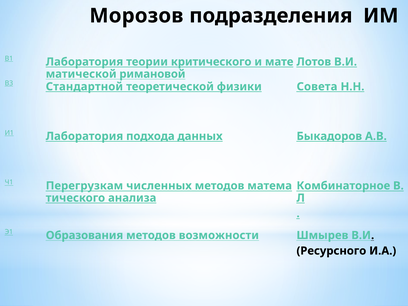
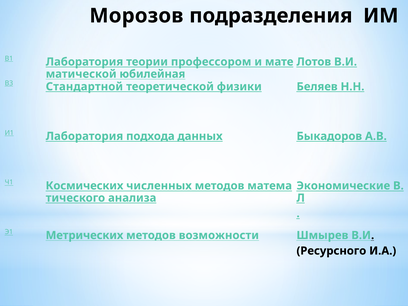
критического: критического -> профессором
римановой: римановой -> юбилейная
Совета: Совета -> Беляев
Перегрузкам: Перегрузкам -> Космических
Комбинаторное: Комбинаторное -> Экономические
Образования: Образования -> Метрических
